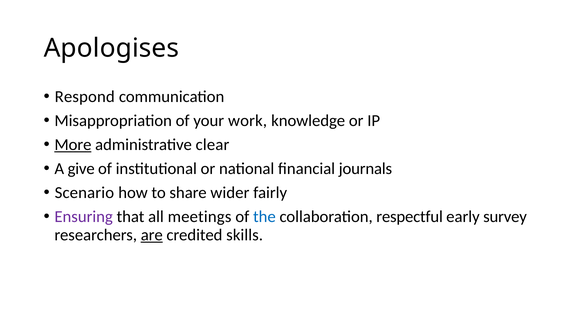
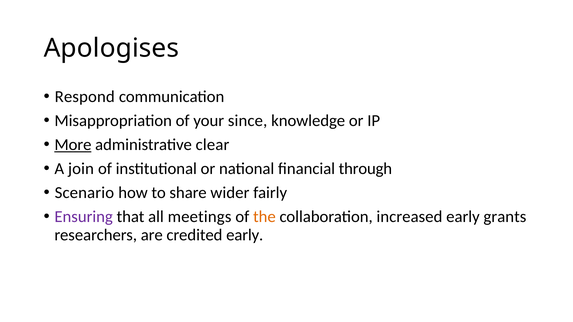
work: work -> since
give: give -> join
journals: journals -> through
the colour: blue -> orange
respectful: respectful -> increased
survey: survey -> grants
are underline: present -> none
credited skills: skills -> early
